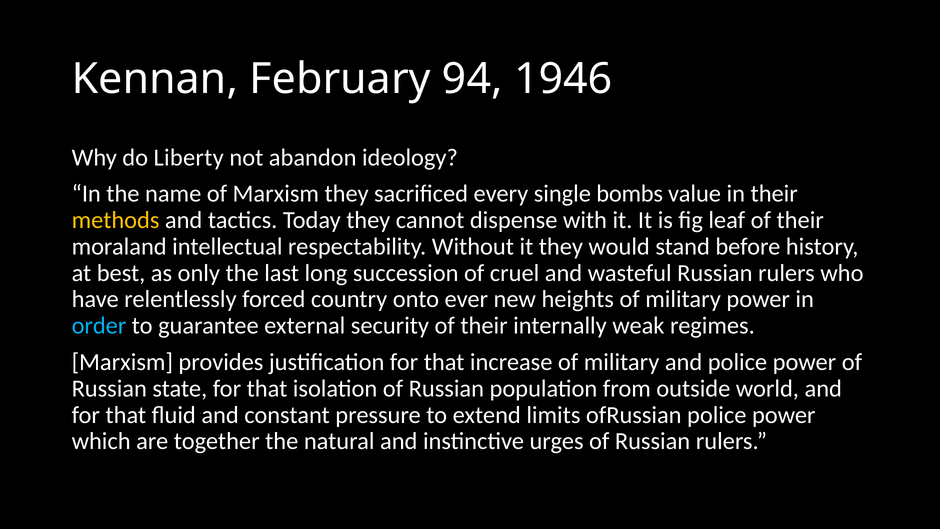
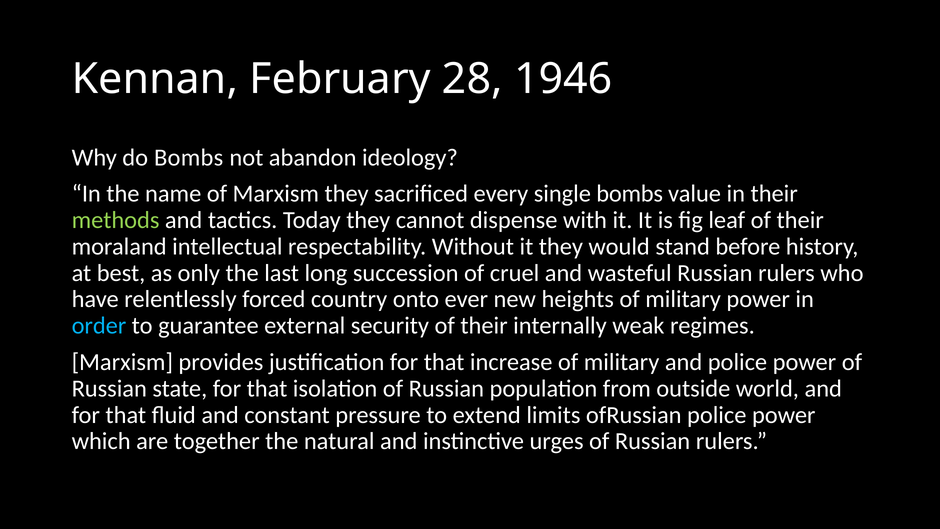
94: 94 -> 28
do Liberty: Liberty -> Bombs
methods colour: yellow -> light green
